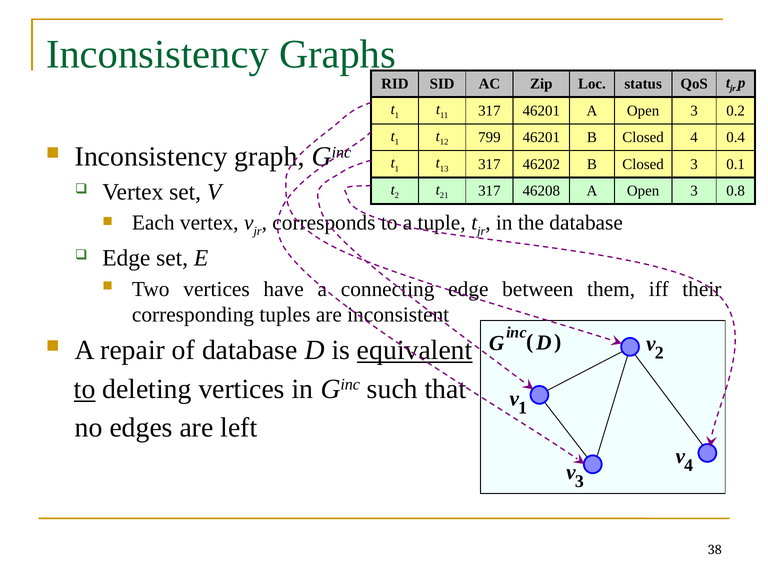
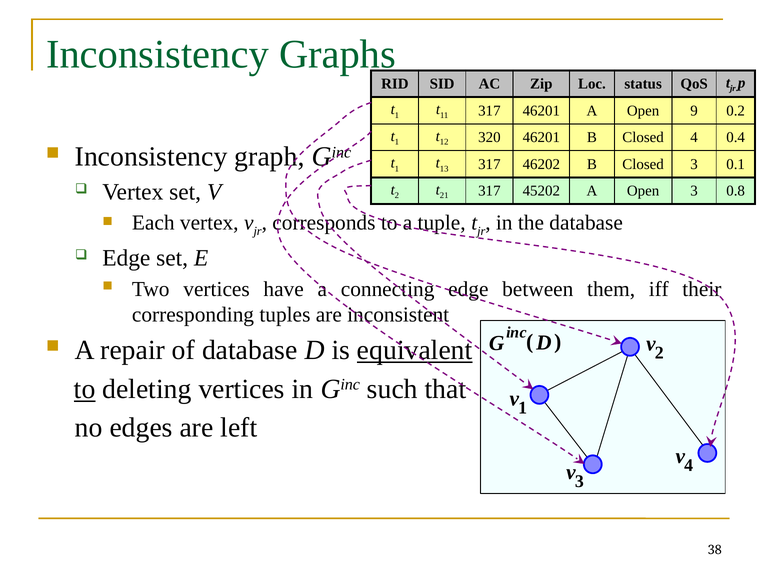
46201 A Open 3: 3 -> 9
799: 799 -> 320
46208: 46208 -> 45202
